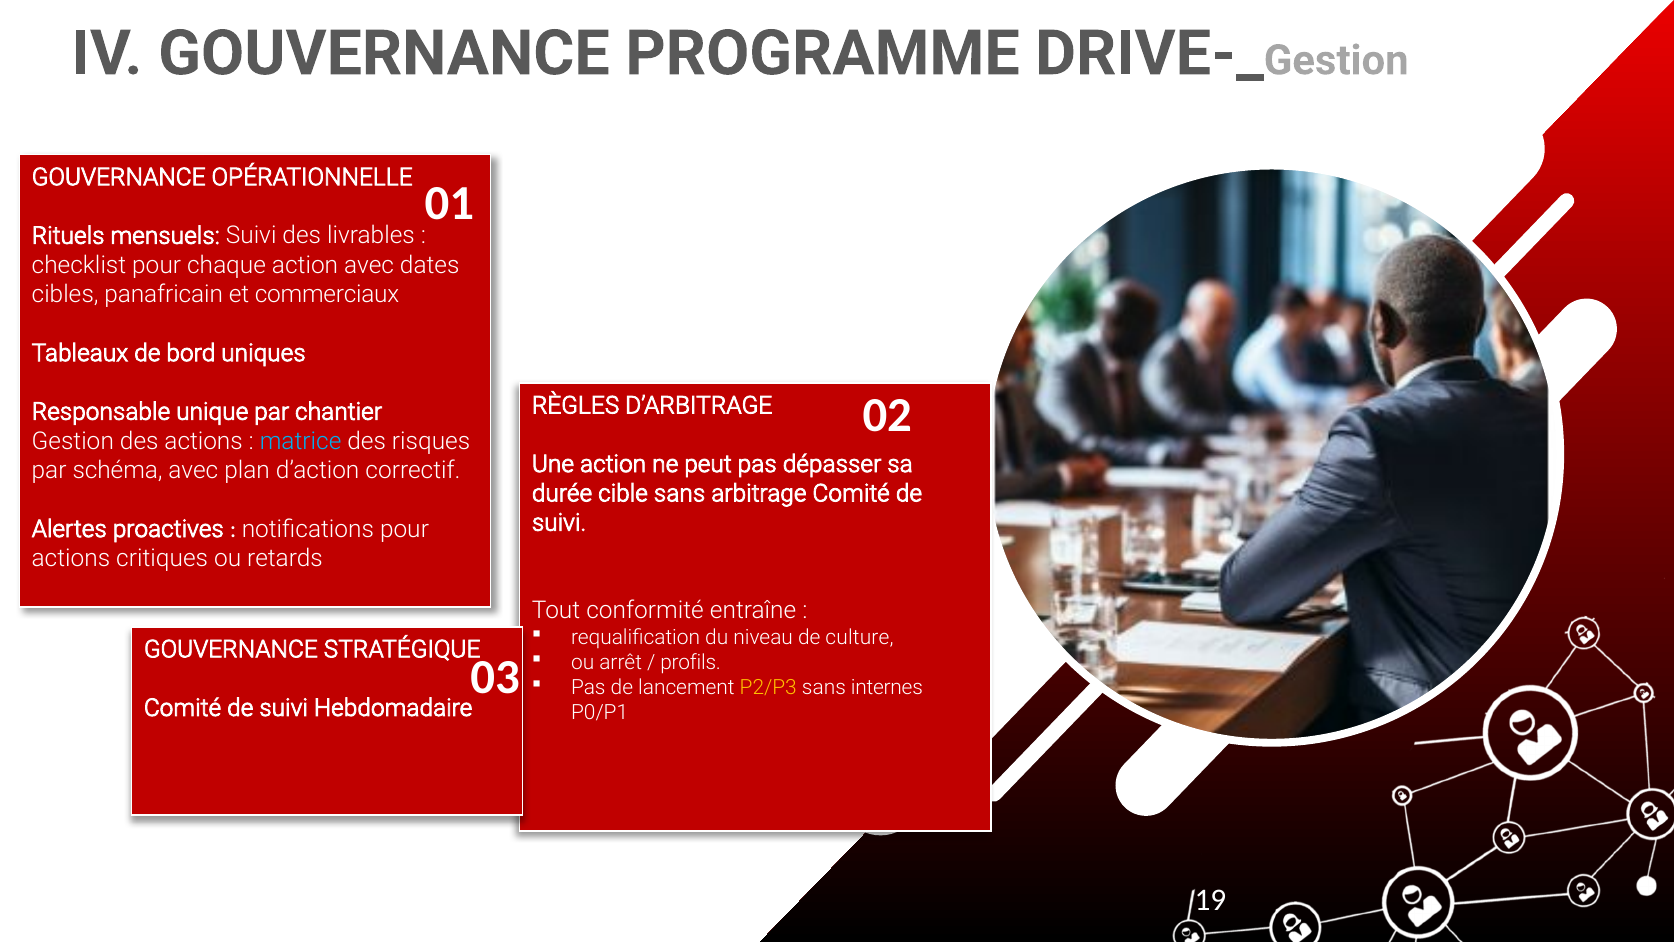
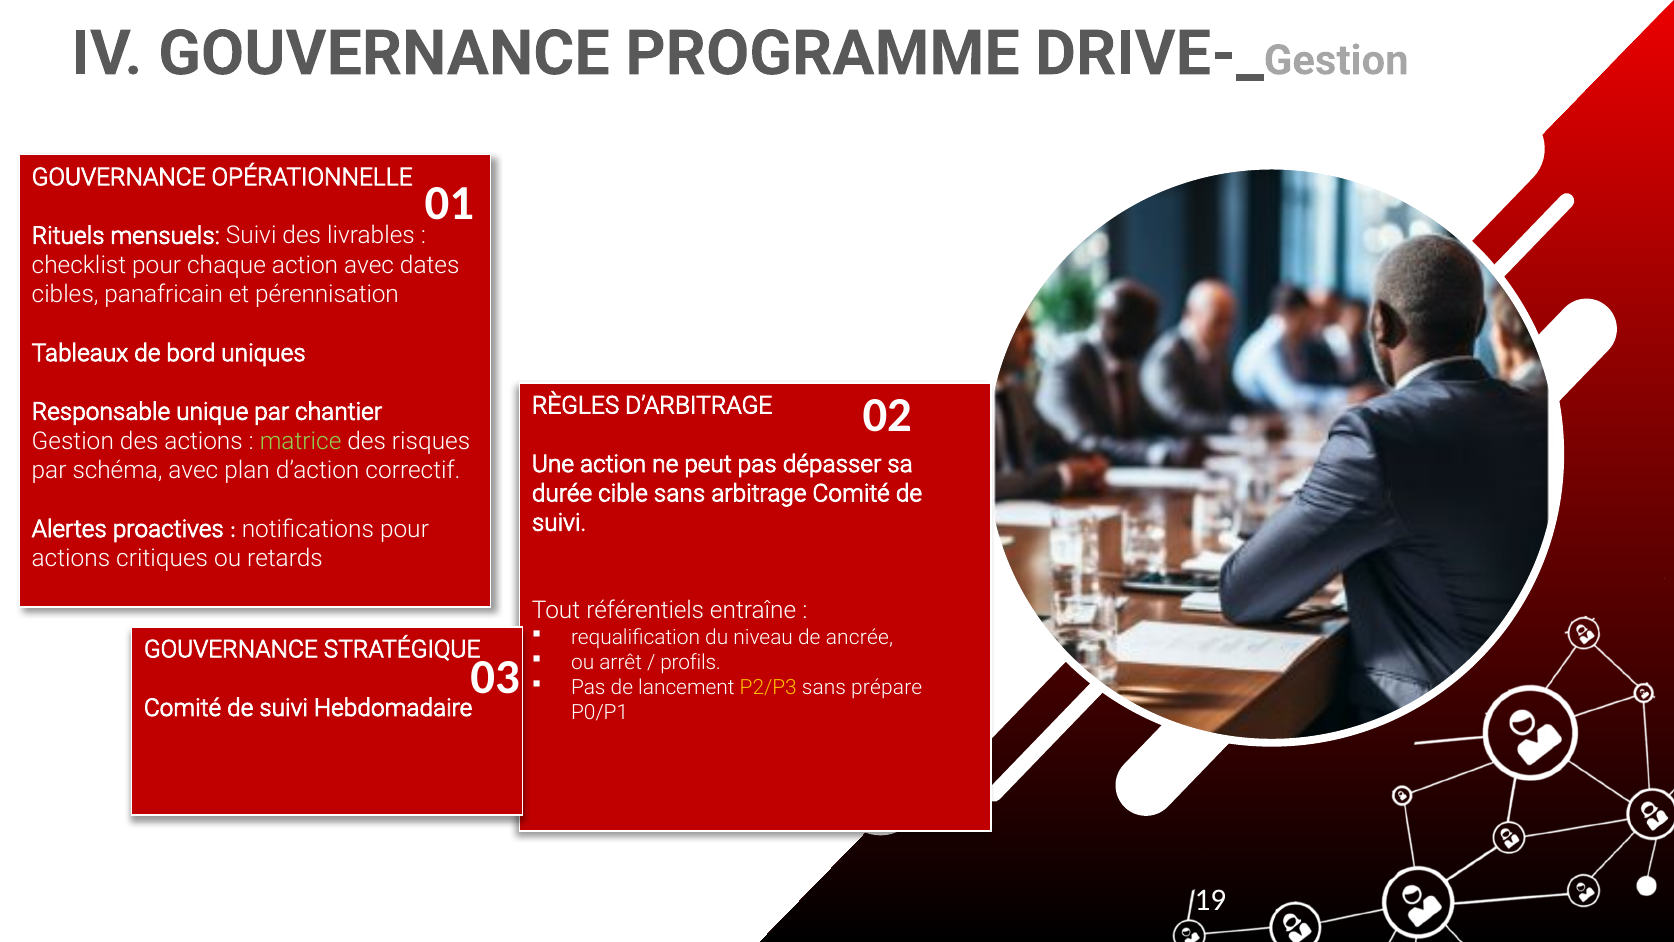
commerciaux: commerciaux -> pérennisation
matrice colour: light blue -> light green
conformité: conformité -> référentiels
culture: culture -> ancrée
internes: internes -> prépare
